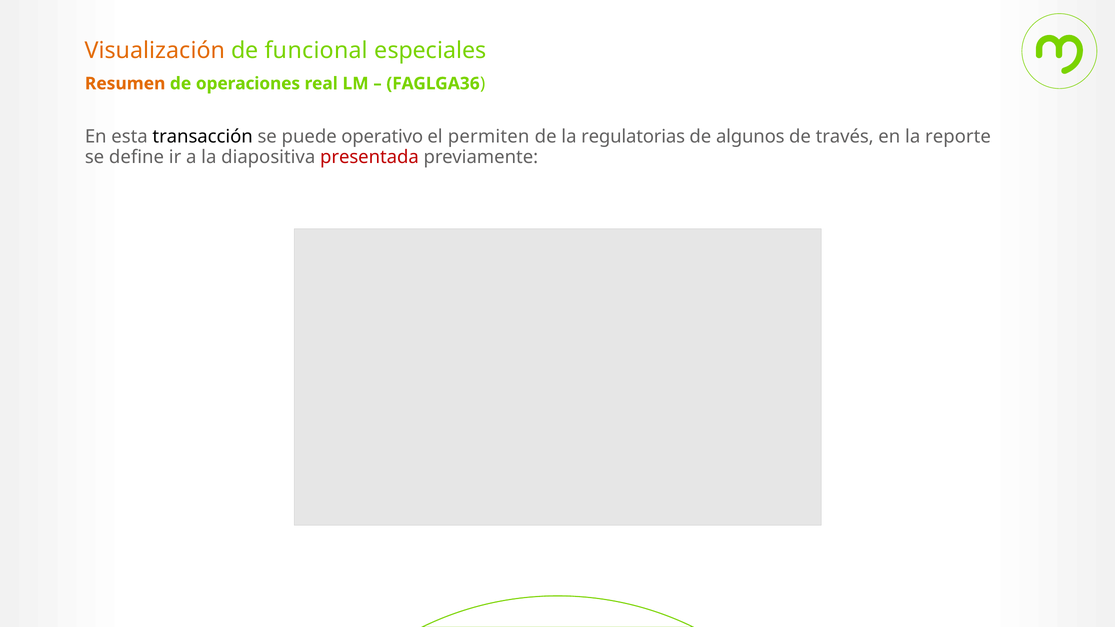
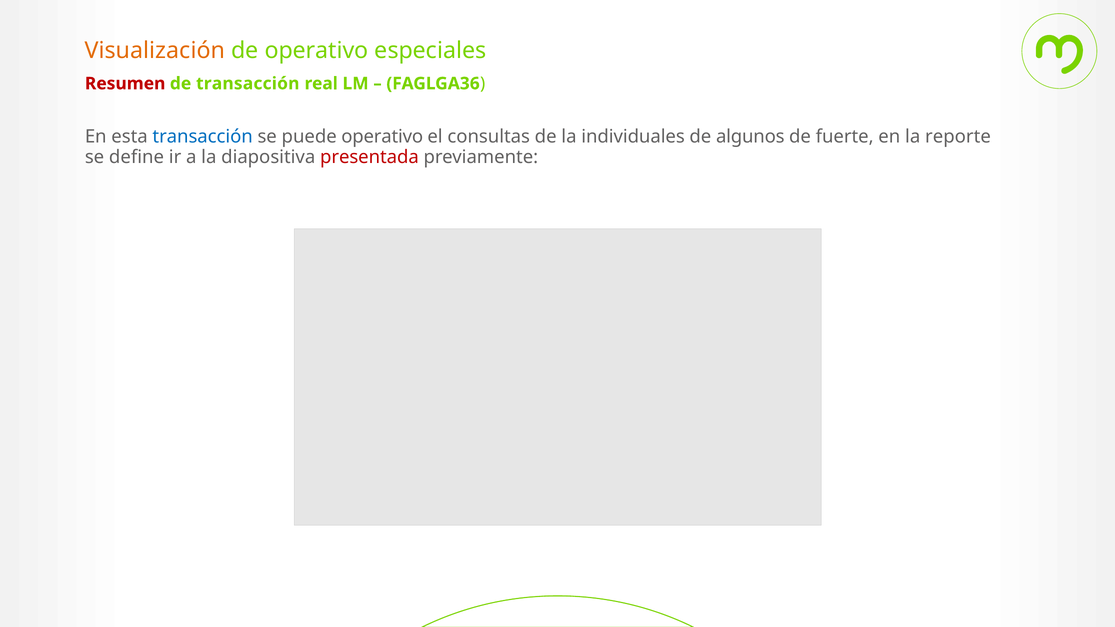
de funcional: funcional -> operativo
Resumen colour: orange -> red
de operaciones: operaciones -> transacción
transacción at (203, 137) colour: black -> blue
permiten: permiten -> consultas
regulatorias: regulatorias -> individuales
través: través -> fuerte
